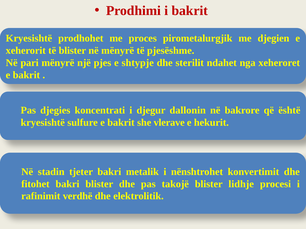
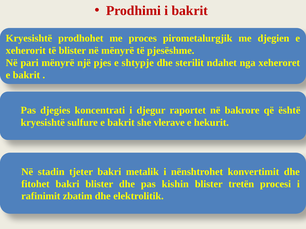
dallonin: dallonin -> raportet
takojë: takojë -> kishin
lidhje: lidhje -> tretën
verdhë: verdhë -> zbatim
